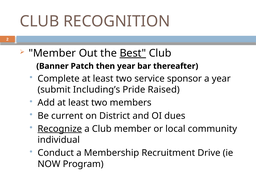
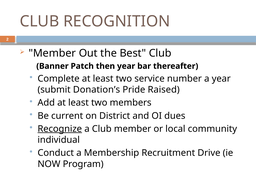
Best underline: present -> none
sponsor: sponsor -> number
Including’s: Including’s -> Donation’s
